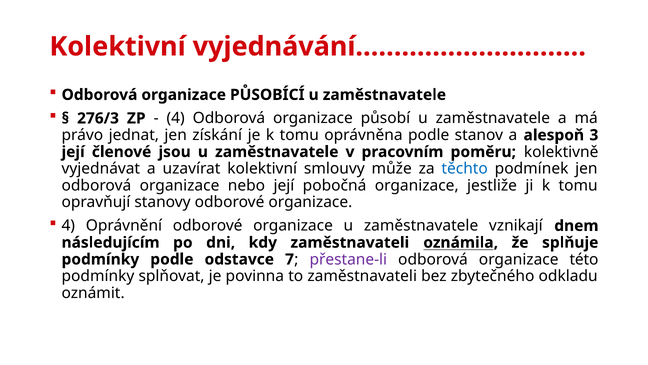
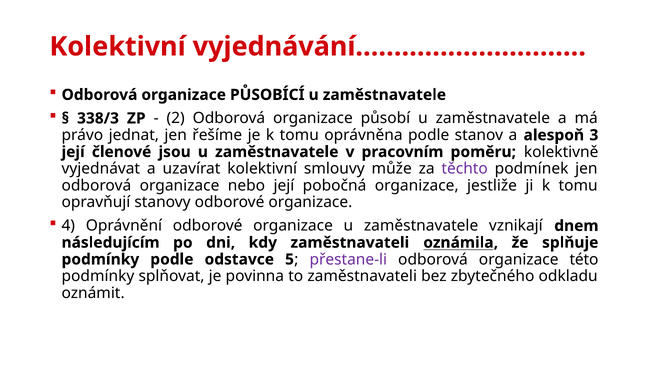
276/3: 276/3 -> 338/3
4 at (176, 118): 4 -> 2
získání: získání -> řešíme
těchto colour: blue -> purple
7: 7 -> 5
